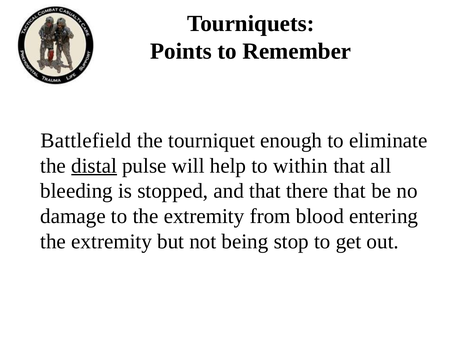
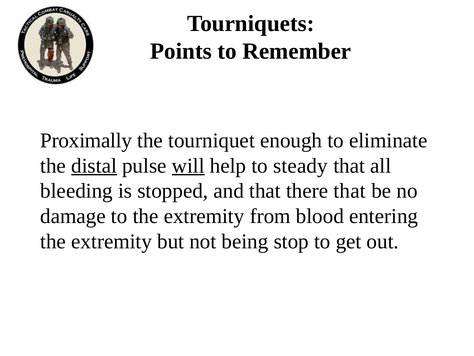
Battlefield: Battlefield -> Proximally
will underline: none -> present
within: within -> steady
